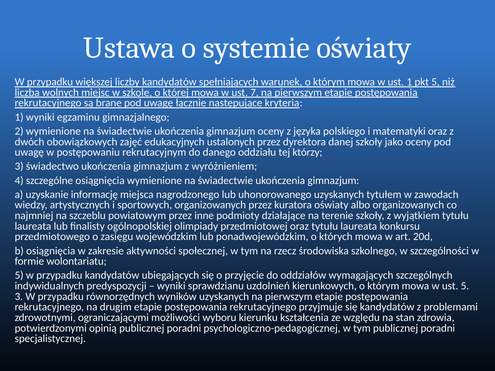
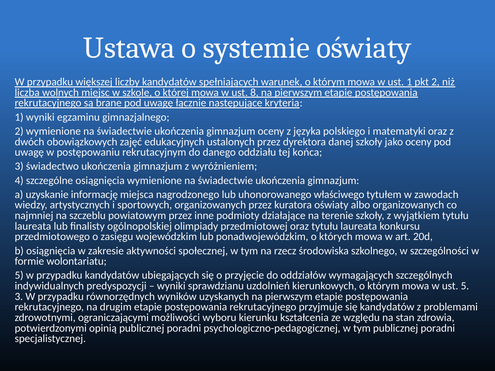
pkt 5: 5 -> 2
7: 7 -> 8
którzy: którzy -> końca
uhonorowanego uzyskanych: uzyskanych -> właściwego
